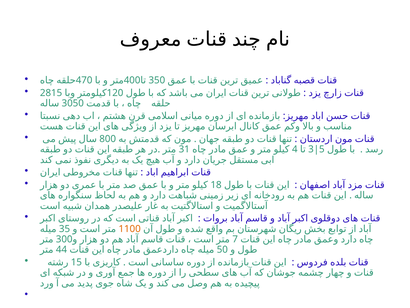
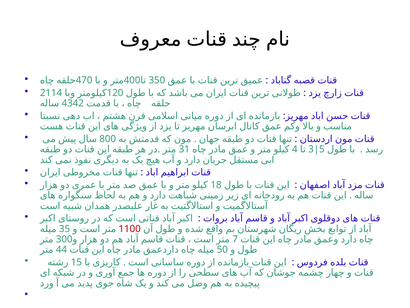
2815: 2815 -> 2114
3050: 3050 -> 4342
1100 colour: orange -> red
